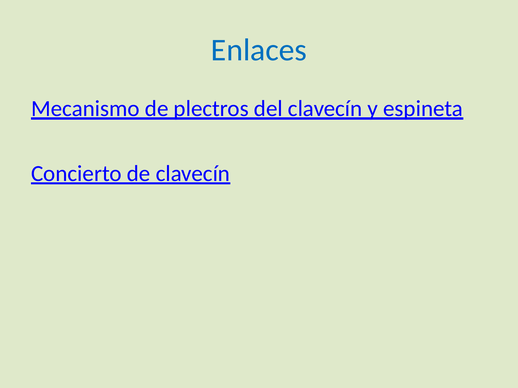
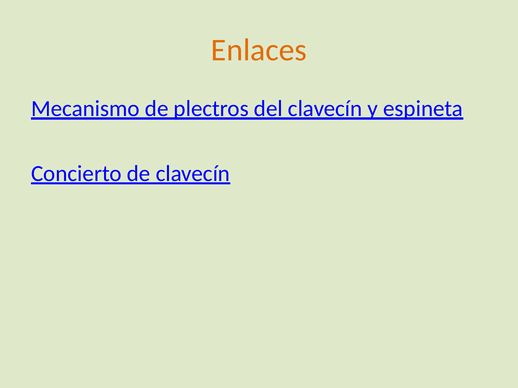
Enlaces colour: blue -> orange
